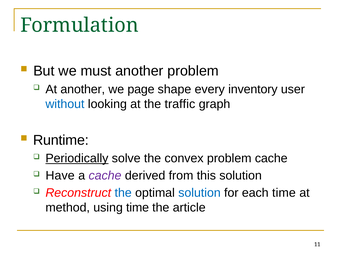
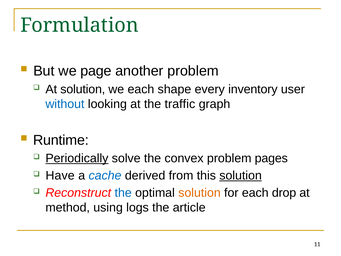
must: must -> page
At another: another -> solution
we page: page -> each
problem cache: cache -> pages
cache at (105, 175) colour: purple -> blue
solution at (241, 175) underline: none -> present
solution at (199, 193) colour: blue -> orange
each time: time -> drop
using time: time -> logs
